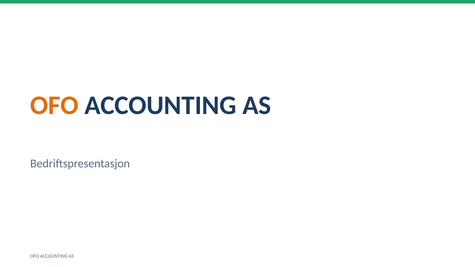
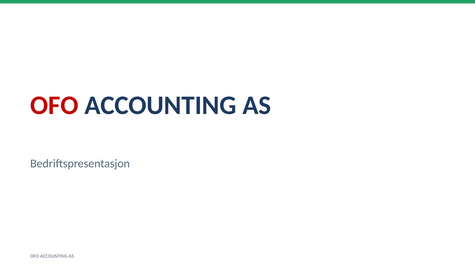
OFO at (54, 105) colour: orange -> red
